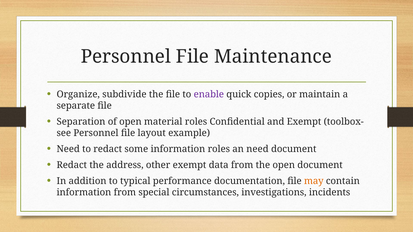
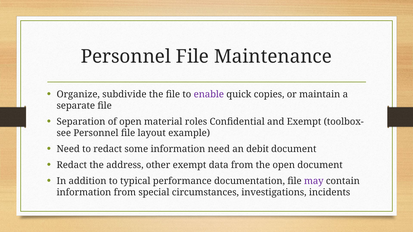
information roles: roles -> need
an need: need -> debit
may colour: orange -> purple
